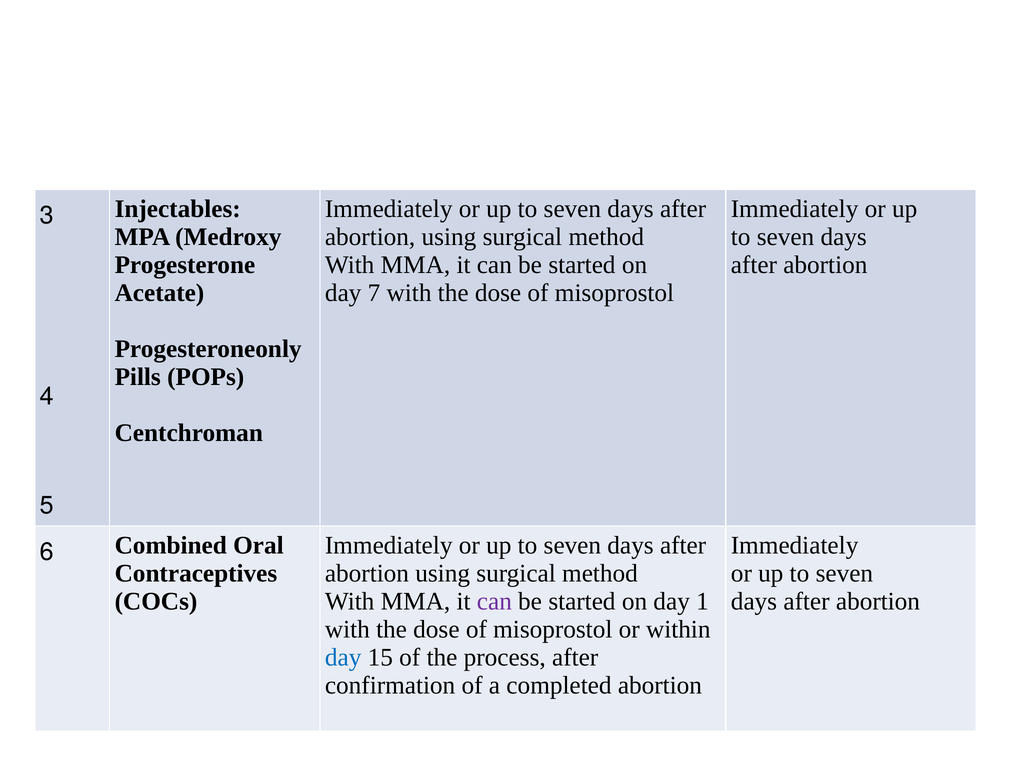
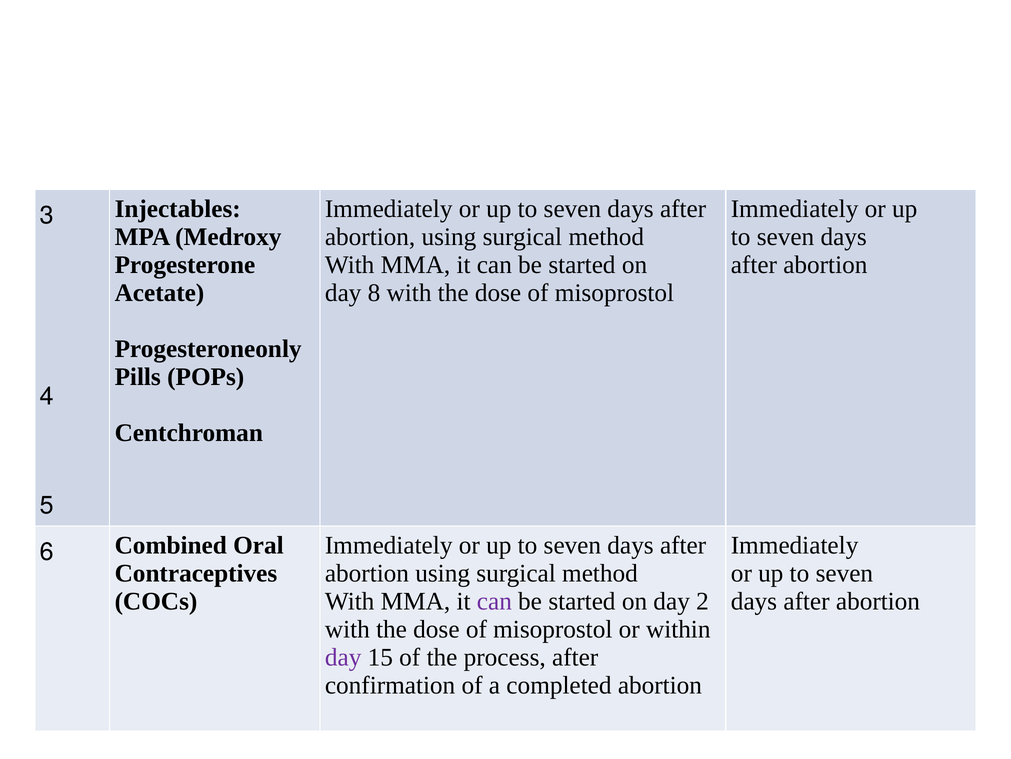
7: 7 -> 8
1: 1 -> 2
day at (343, 657) colour: blue -> purple
